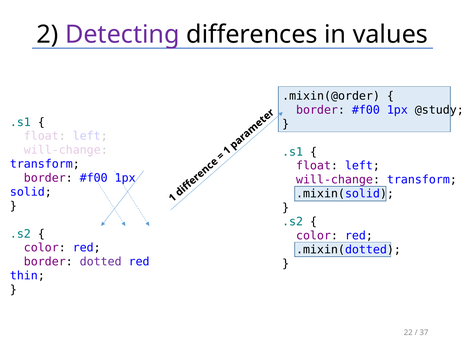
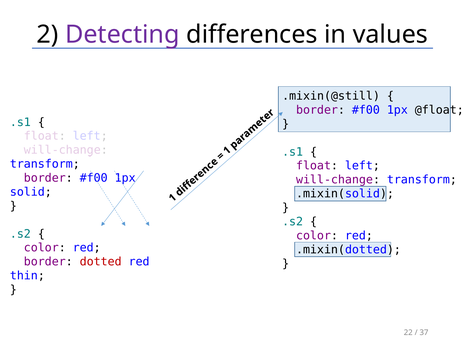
.mixin(@order: .mixin(@order -> .mixin(@still
@study: @study -> @float
dotted colour: purple -> red
